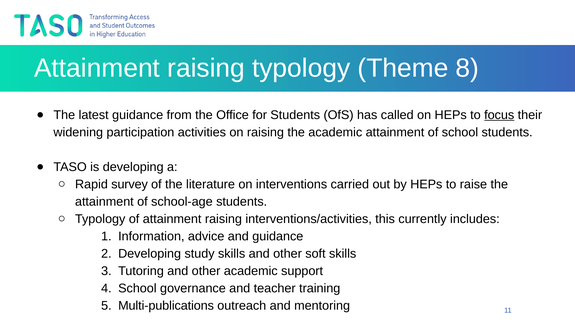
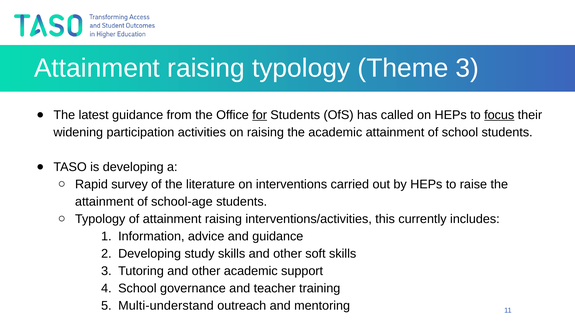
Theme 8: 8 -> 3
for underline: none -> present
Multi-publications: Multi-publications -> Multi-understand
